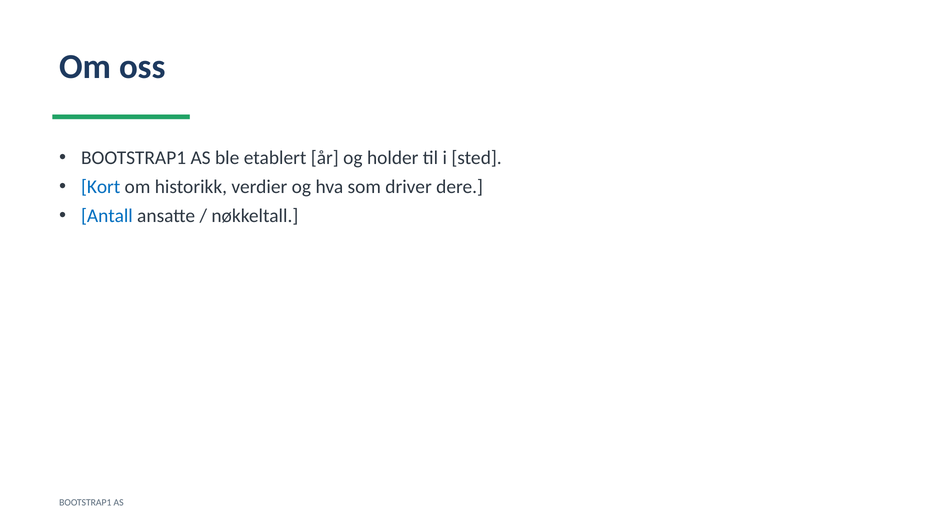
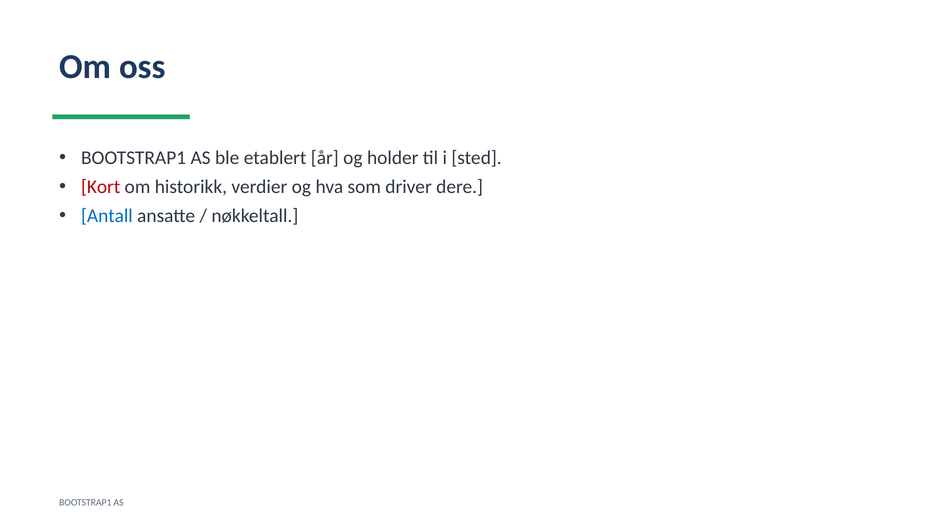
Kort colour: blue -> red
